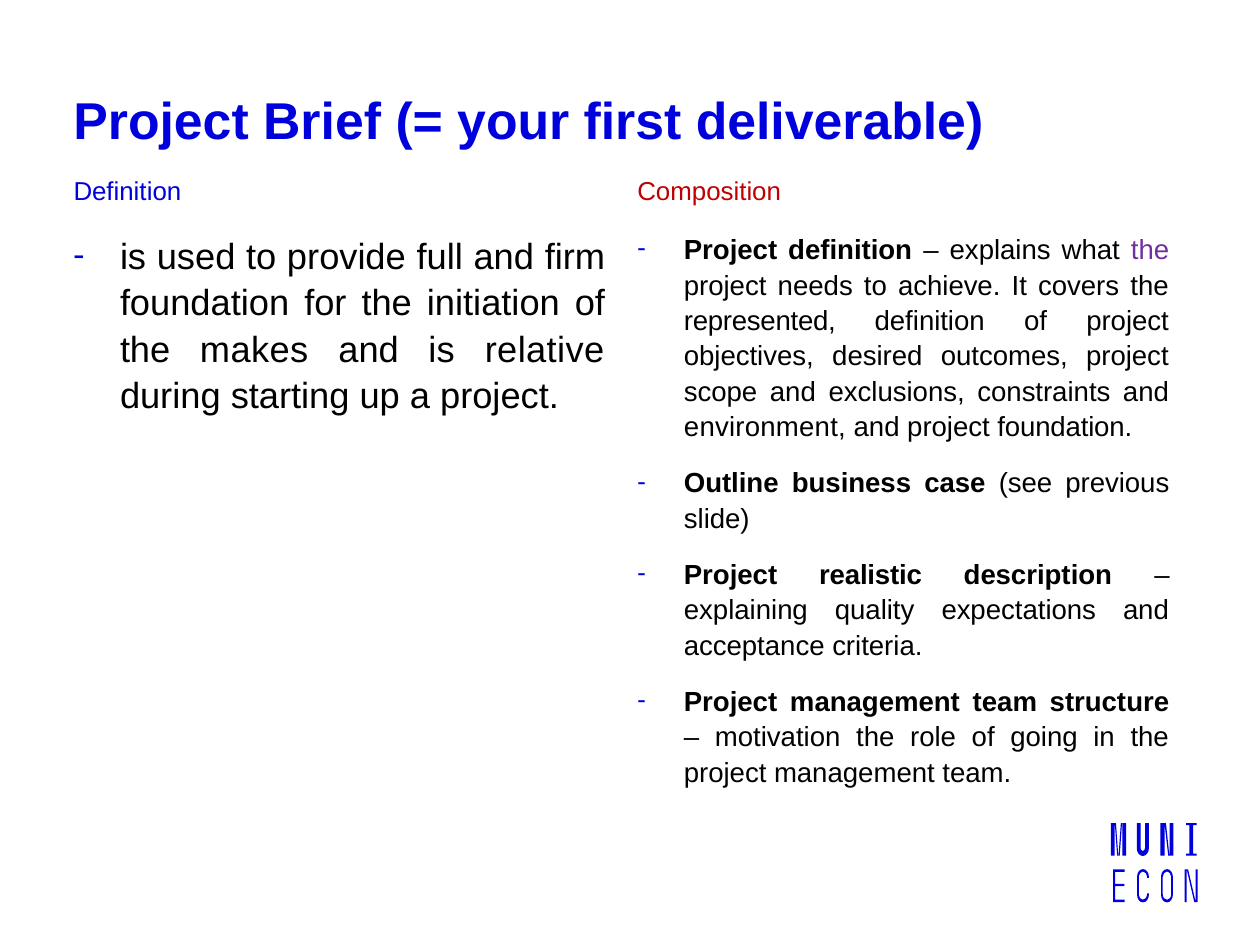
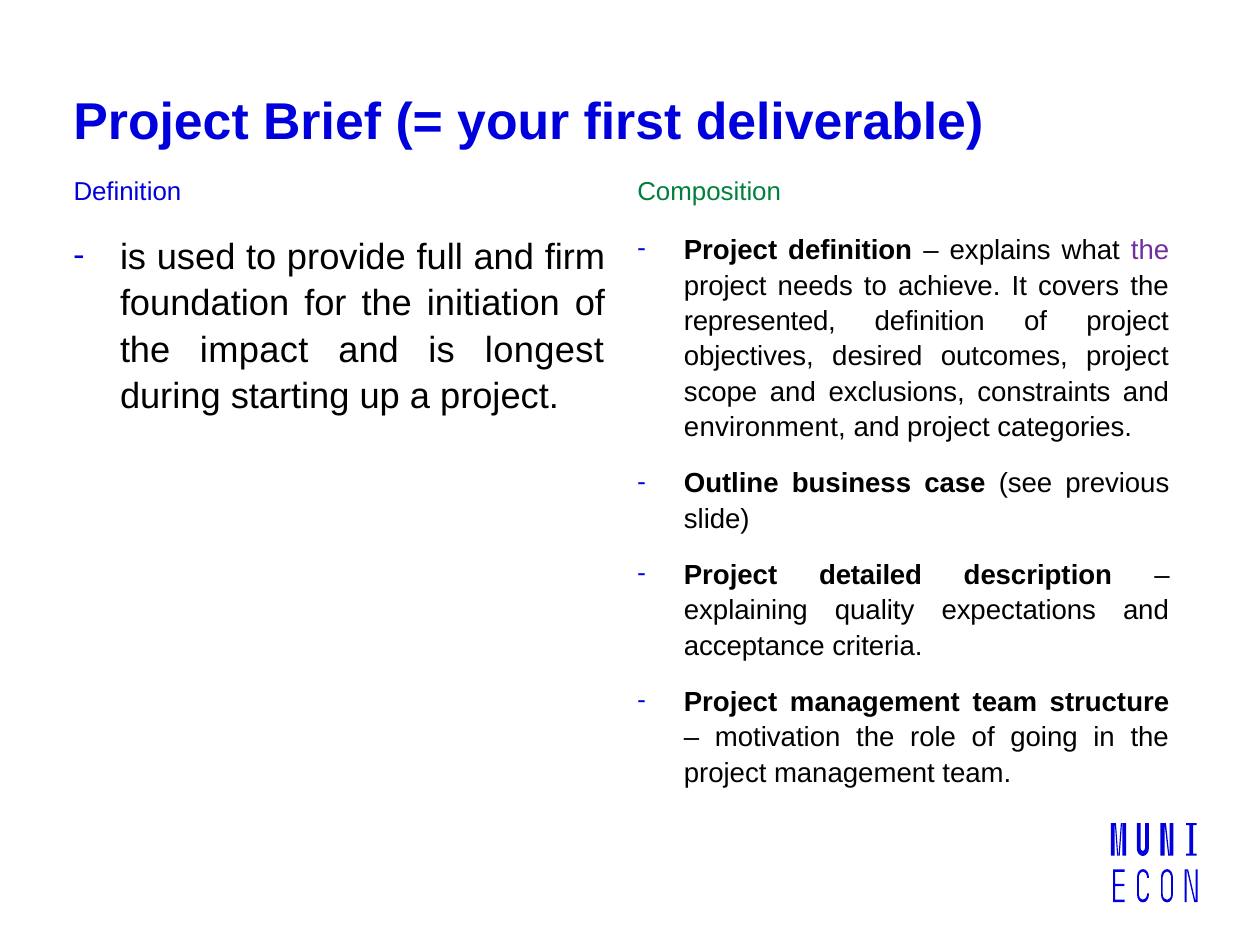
Composition colour: red -> green
makes: makes -> impact
relative: relative -> longest
project foundation: foundation -> categories
realistic: realistic -> detailed
